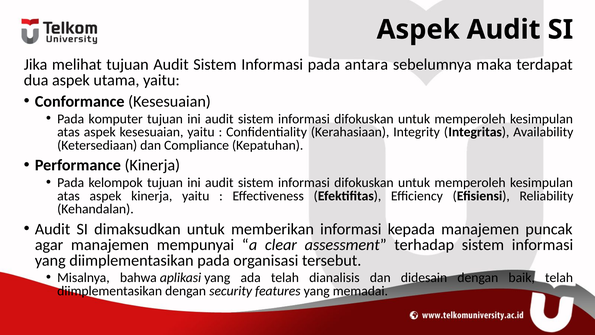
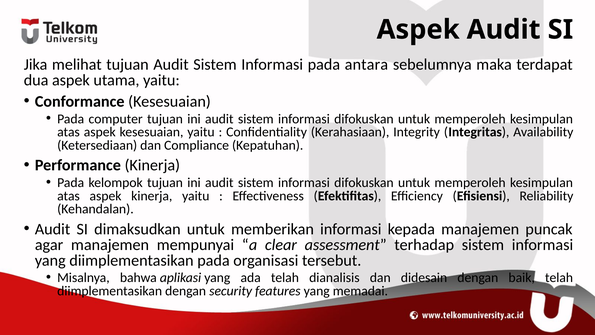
komputer: komputer -> computer
